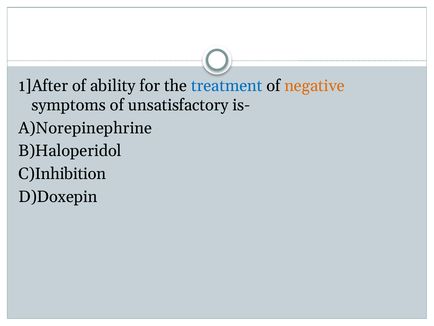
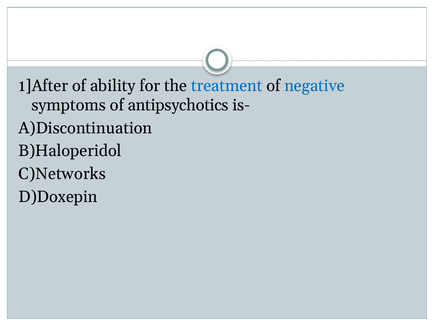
negative colour: orange -> blue
unsatisfactory: unsatisfactory -> antipsychotics
A)Norepinephrine: A)Norepinephrine -> A)Discontinuation
C)Inhibition: C)Inhibition -> C)Networks
